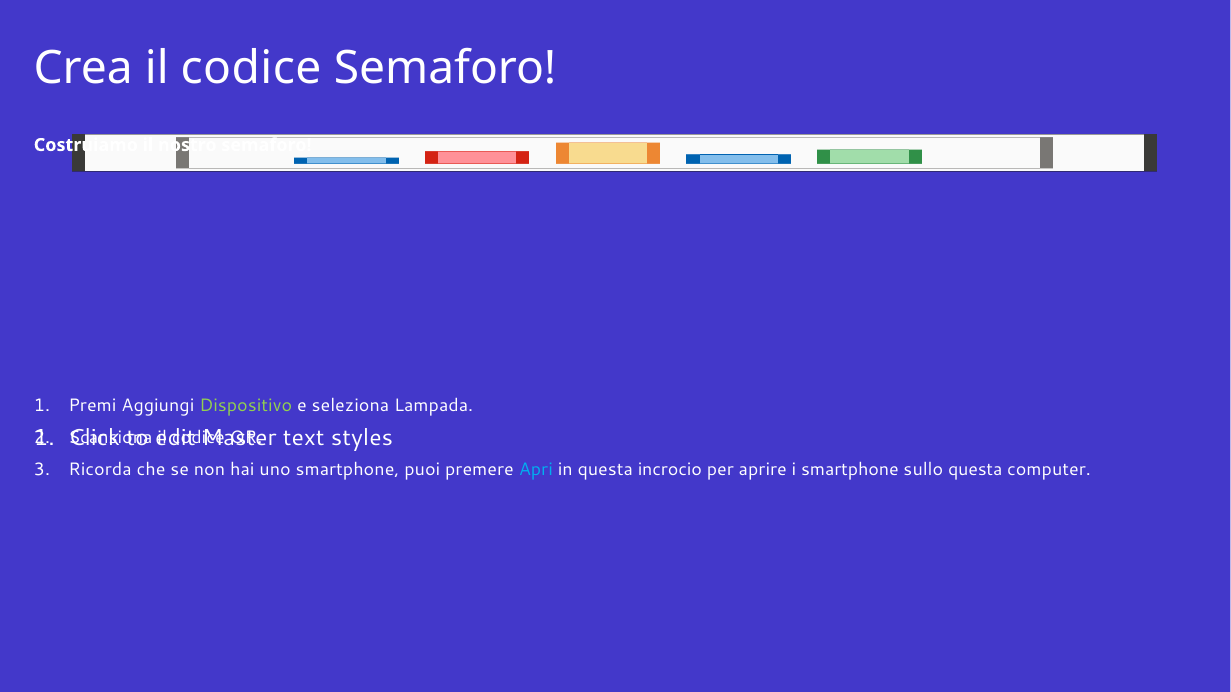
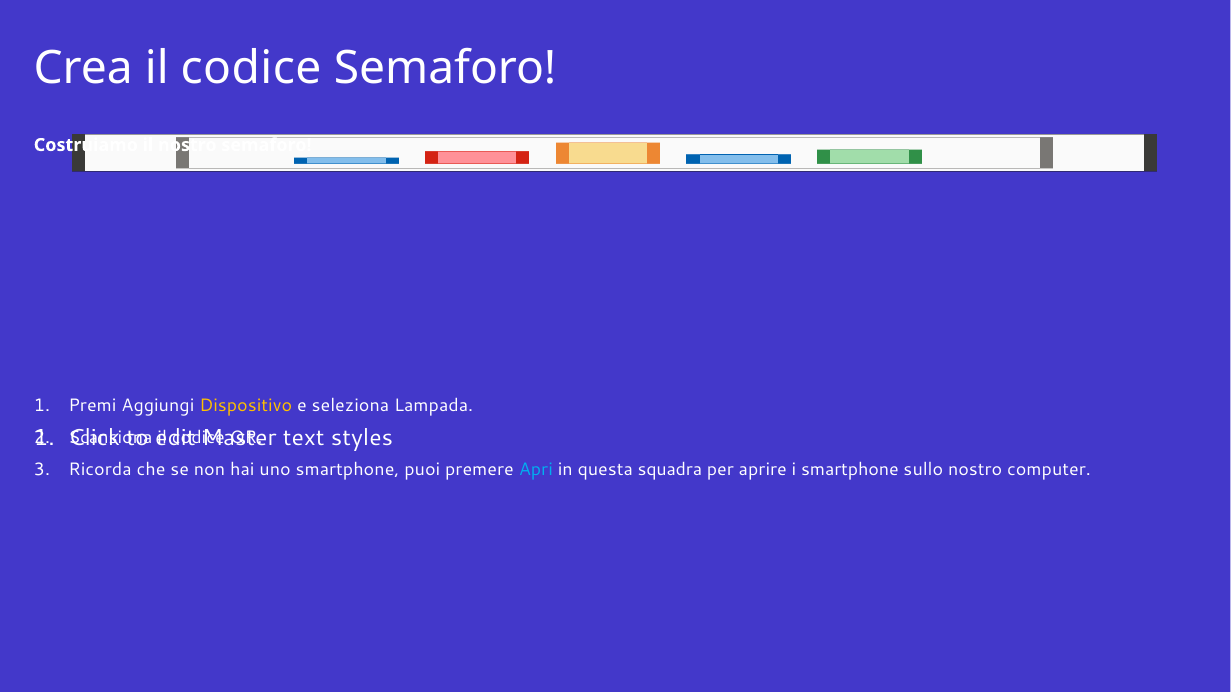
Dispositivo colour: light green -> yellow
incrocio: incrocio -> squadra
sullo questa: questa -> nostro
